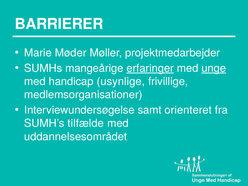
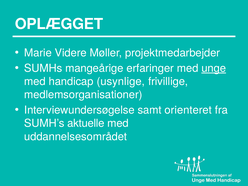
BARRIERER: BARRIERER -> OPLÆGGET
Møder: Møder -> Videre
erfaringer underline: present -> none
tilfælde: tilfælde -> aktuelle
